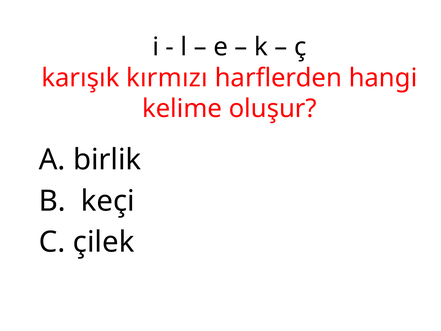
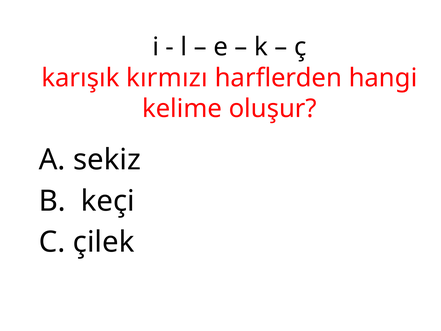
birlik: birlik -> sekiz
